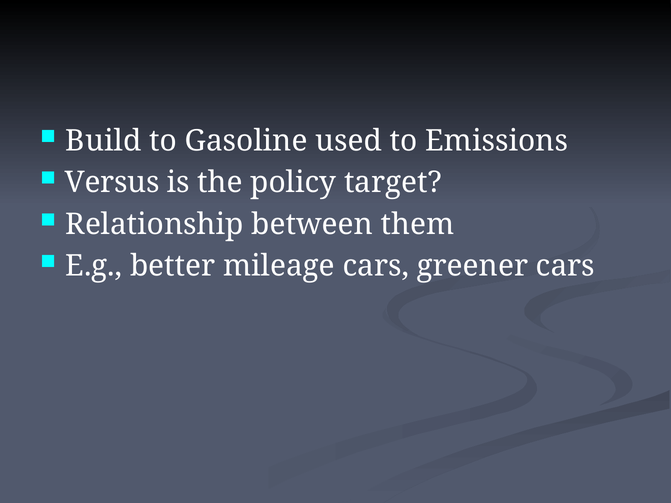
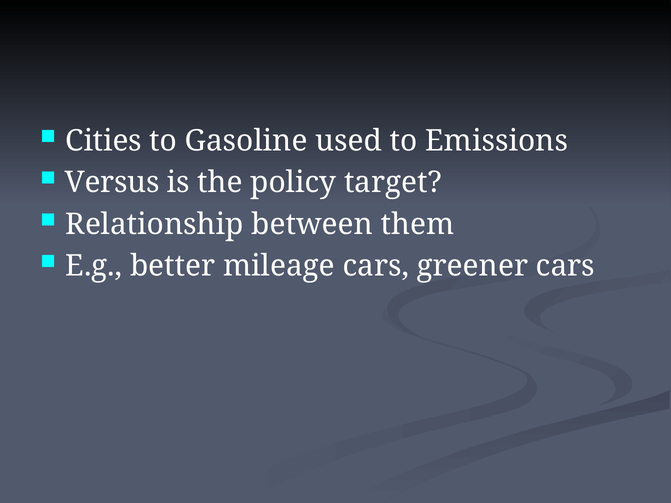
Build: Build -> Cities
